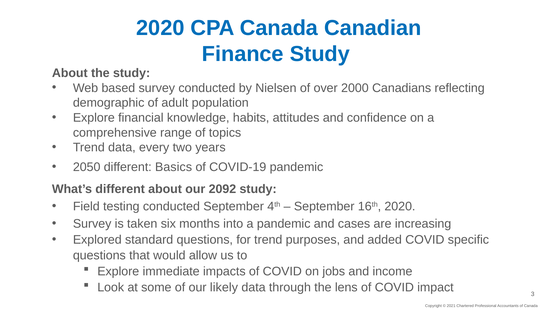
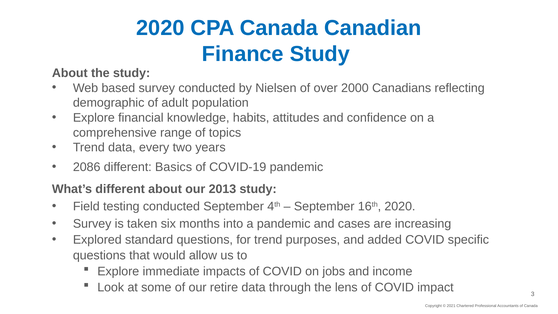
2050: 2050 -> 2086
2092: 2092 -> 2013
likely: likely -> retire
